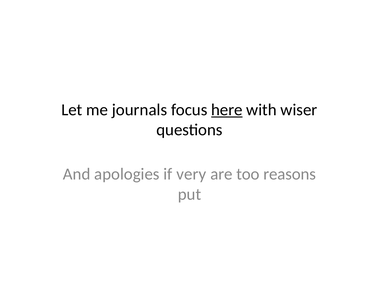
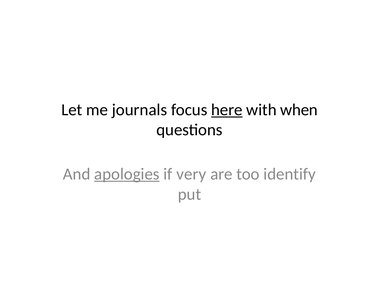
wiser: wiser -> when
apologies underline: none -> present
reasons: reasons -> identify
